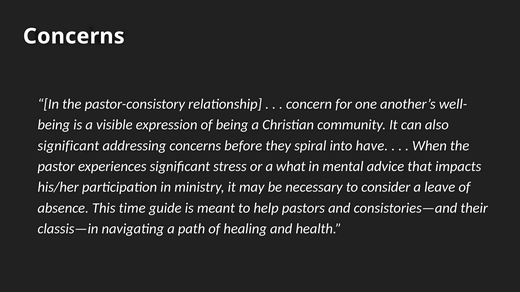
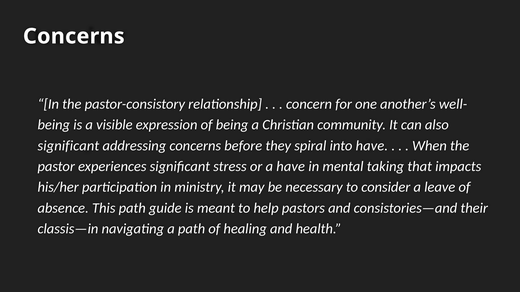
a what: what -> have
advice: advice -> taking
This time: time -> path
